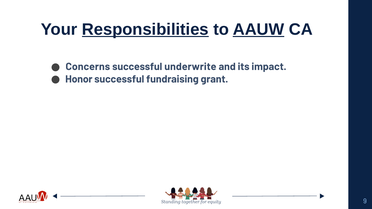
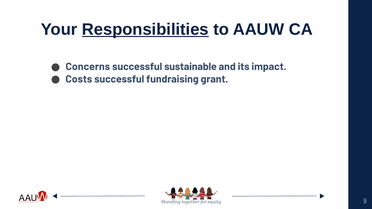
AAUW underline: present -> none
underwrite: underwrite -> sustainable
Honor: Honor -> Costs
